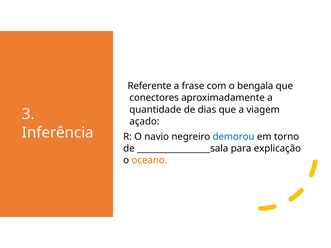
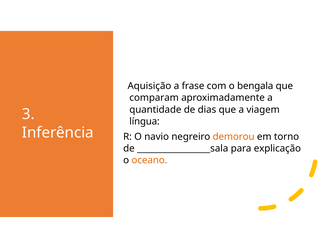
Referente: Referente -> Aquisição
conectores: conectores -> comparam
açado: açado -> língua
demorou colour: blue -> orange
